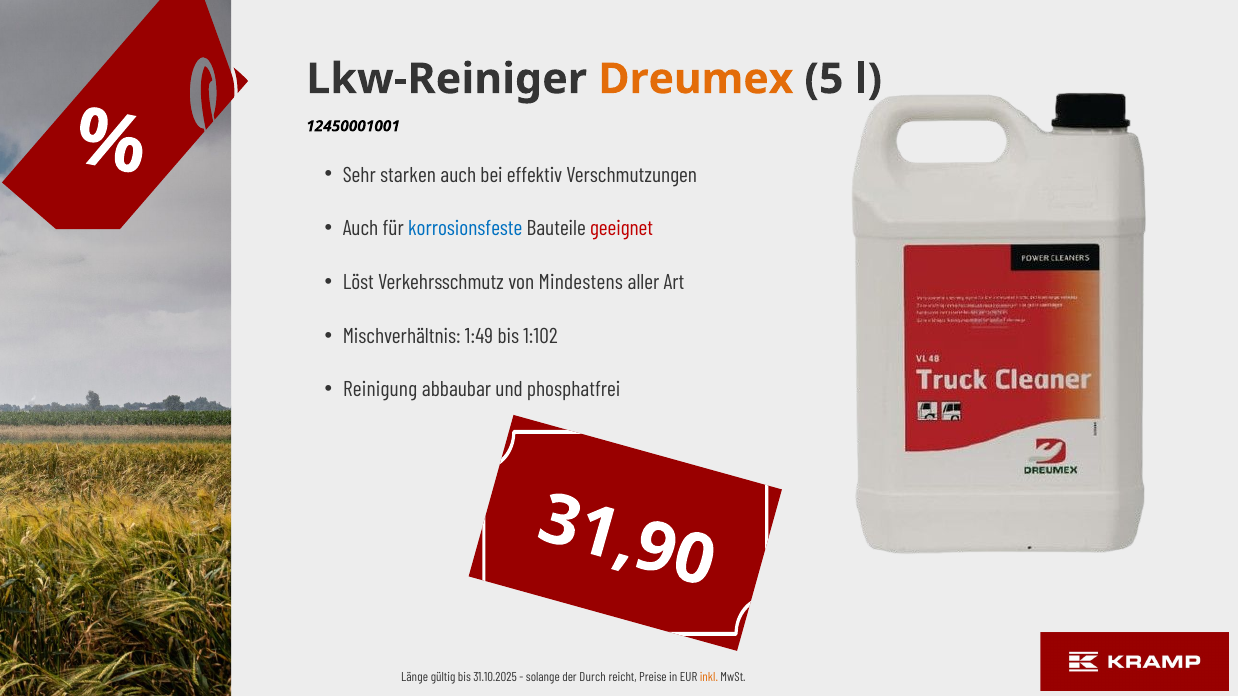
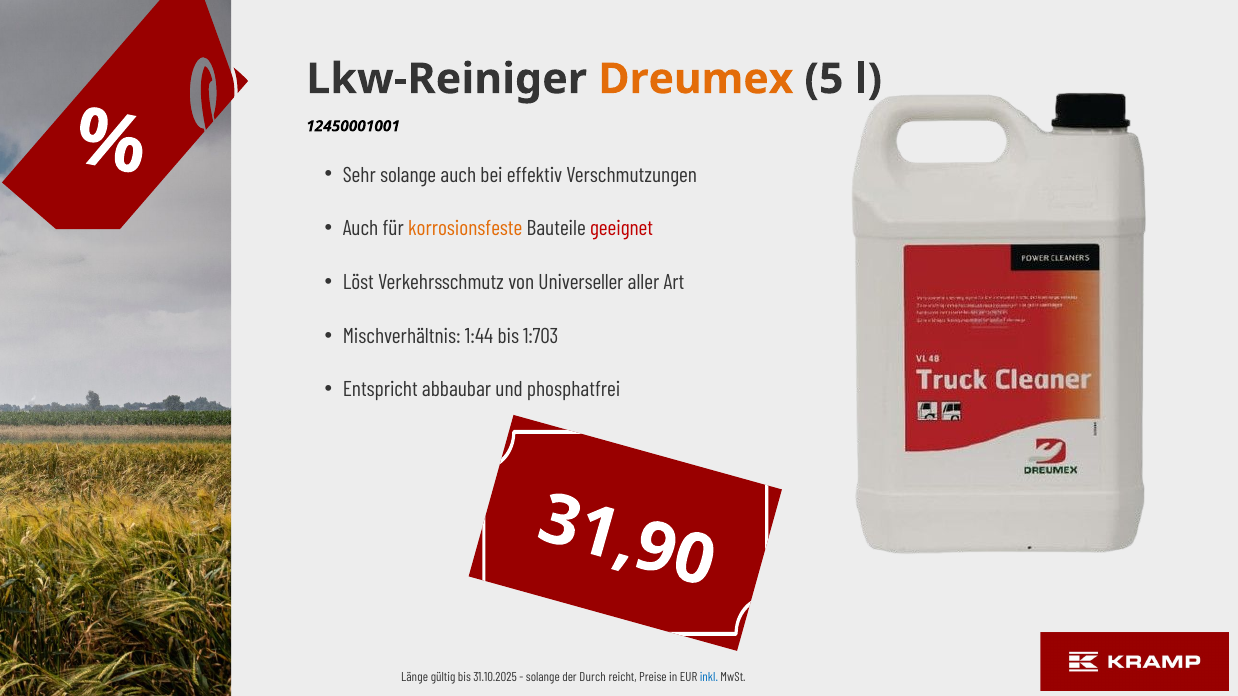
Sehr starken: starken -> solange
korrosionsfeste colour: blue -> orange
Mindestens: Mindestens -> Universeller
1:49: 1:49 -> 1:44
1:102: 1:102 -> 1:703
Reinigung: Reinigung -> Entspricht
inkl colour: orange -> blue
